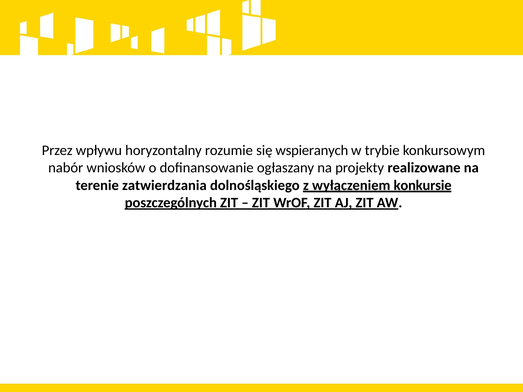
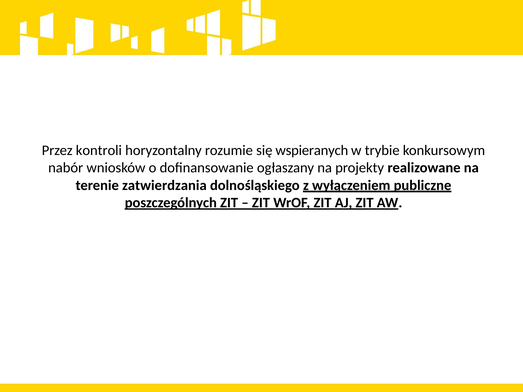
wpływu: wpływu -> kontroli
konkursie: konkursie -> publiczne
